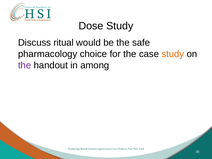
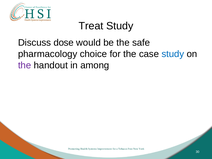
Dose: Dose -> Treat
ritual: ritual -> dose
study at (173, 54) colour: orange -> blue
